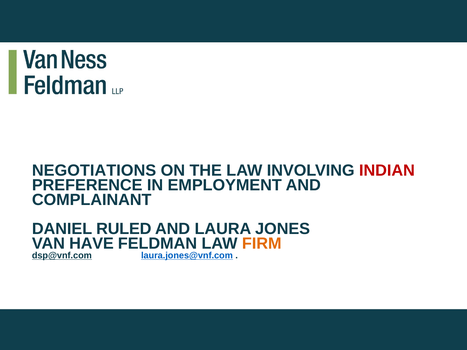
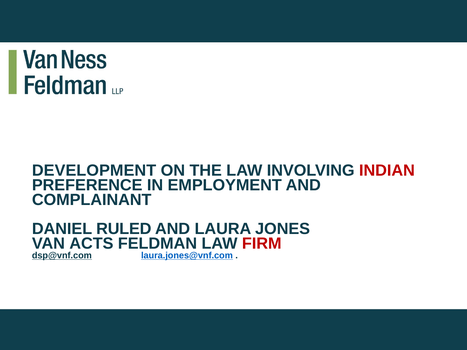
NEGOTIATIONS: NEGOTIATIONS -> DEVELOPMENT
HAVE: HAVE -> ACTS
FIRM colour: orange -> red
